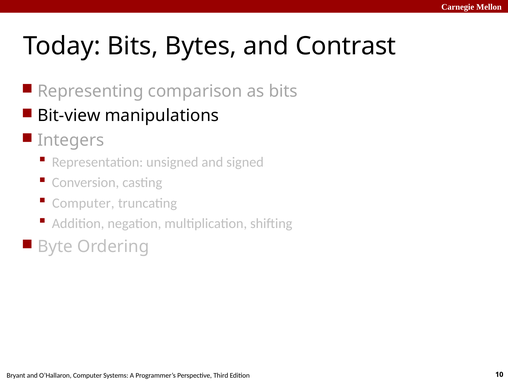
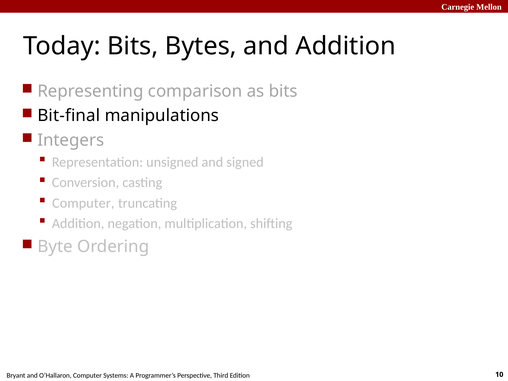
and Contrast: Contrast -> Addition
Bit-view: Bit-view -> Bit-final
